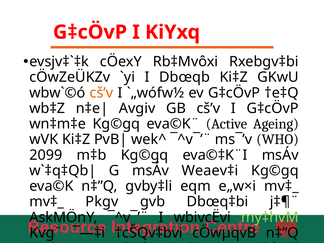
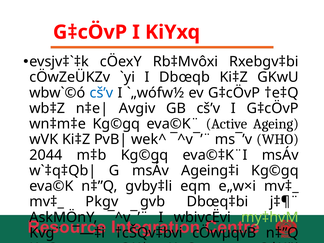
cš’v at (101, 93) colour: orange -> blue
2099: 2099 -> 2044
Weaev‡i: Weaev‡i -> Ageing‡i
